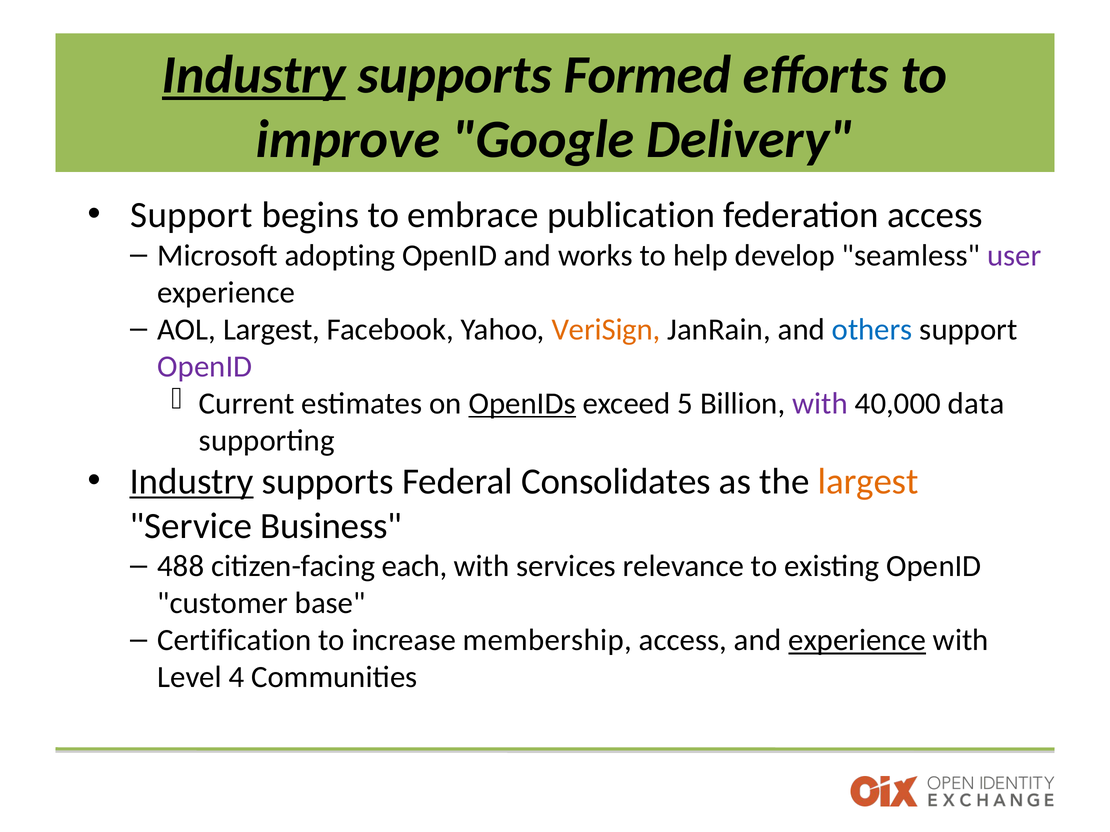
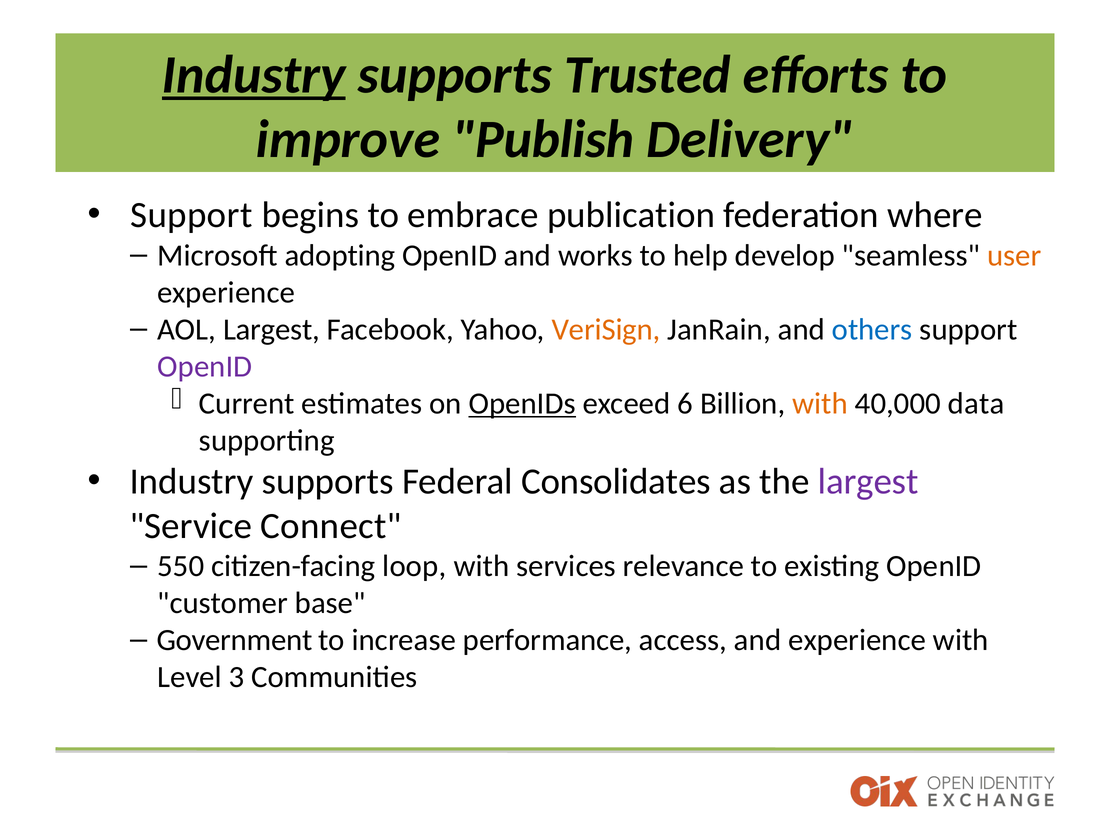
Formed: Formed -> Trusted
Google: Google -> Publish
federation access: access -> where
user colour: purple -> orange
5: 5 -> 6
with at (820, 404) colour: purple -> orange
Industry at (191, 482) underline: present -> none
largest at (868, 482) colour: orange -> purple
Business: Business -> Connect
488: 488 -> 550
each: each -> loop
Certification: Certification -> Government
membership: membership -> performance
experience at (857, 641) underline: present -> none
4: 4 -> 3
